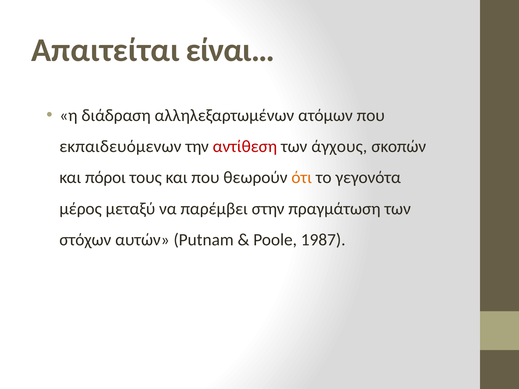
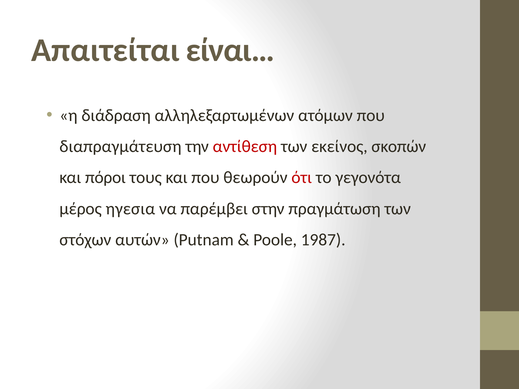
εκπαιδευόμενων: εκπαιδευόμενων -> διαπραγμάτευση
άγχους: άγχους -> εκείνος
ότι colour: orange -> red
μεταξύ: μεταξύ -> ηγεσια
